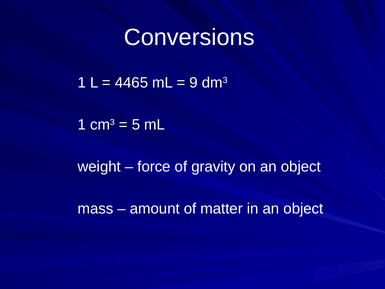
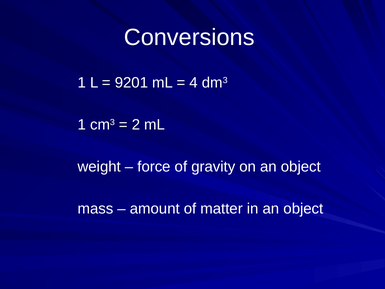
4465: 4465 -> 9201
9: 9 -> 4
5: 5 -> 2
